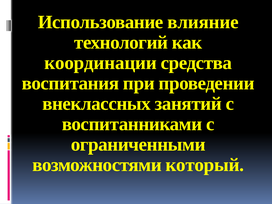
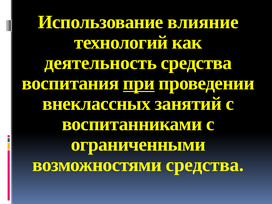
координации: координации -> деятельность
при underline: none -> present
возможностями который: который -> средства
